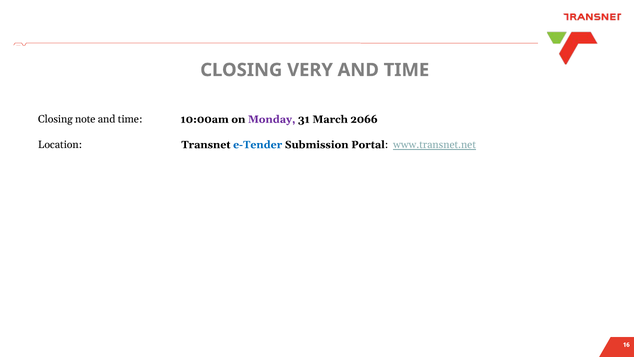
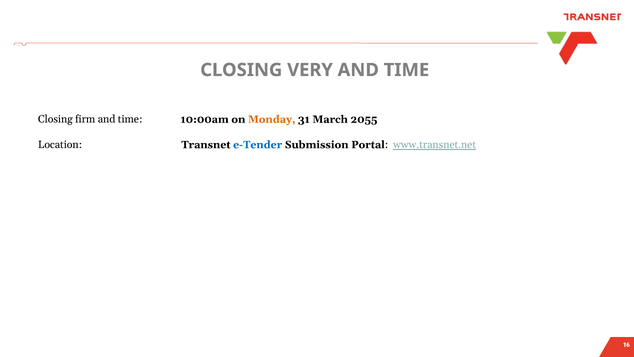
note: note -> firm
Monday colour: purple -> orange
2066: 2066 -> 2055
